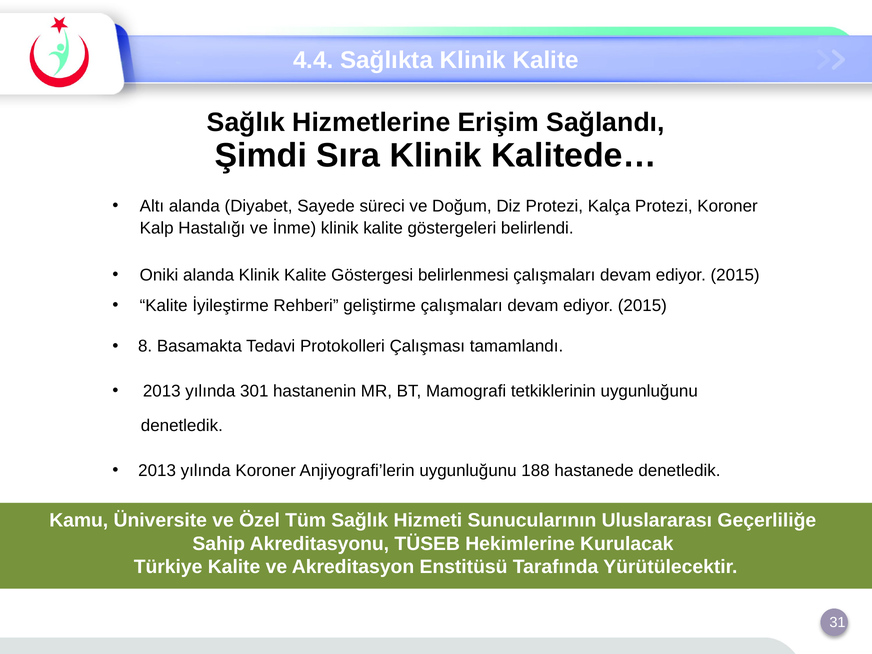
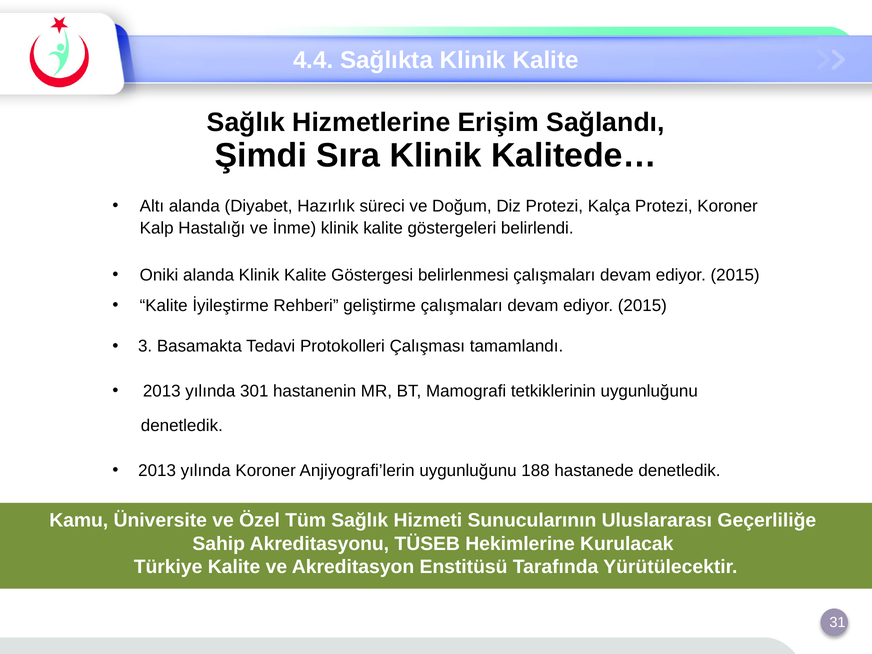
Sayede: Sayede -> Hazırlık
8: 8 -> 3
